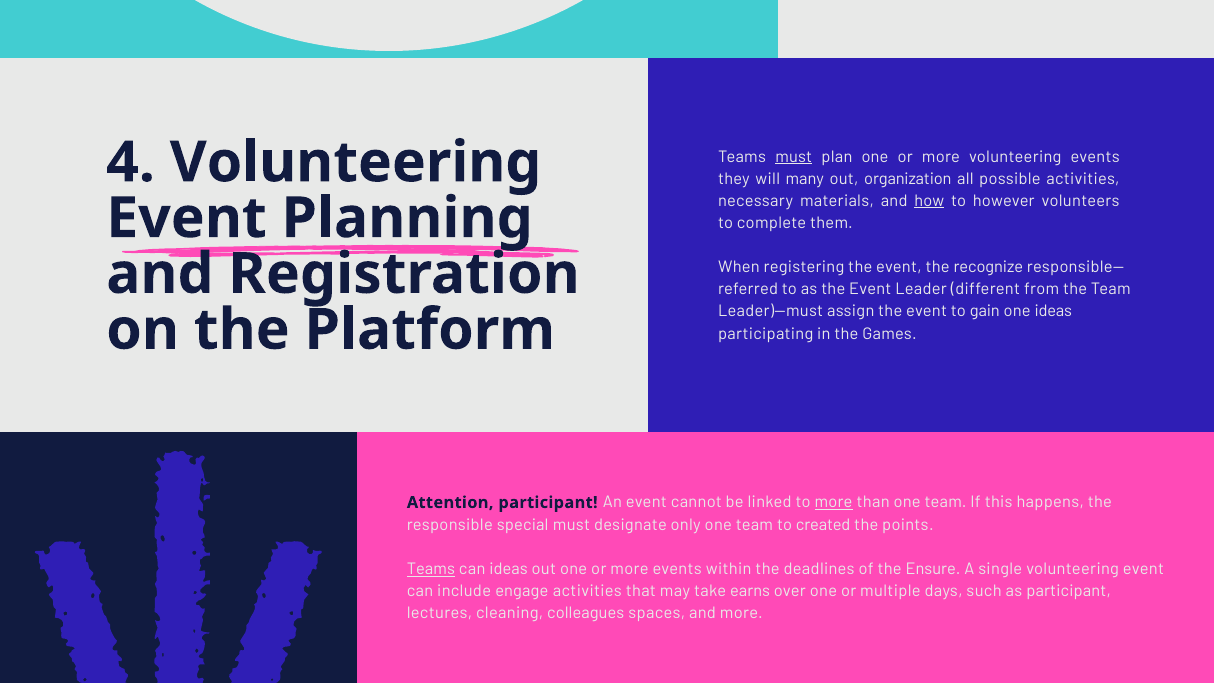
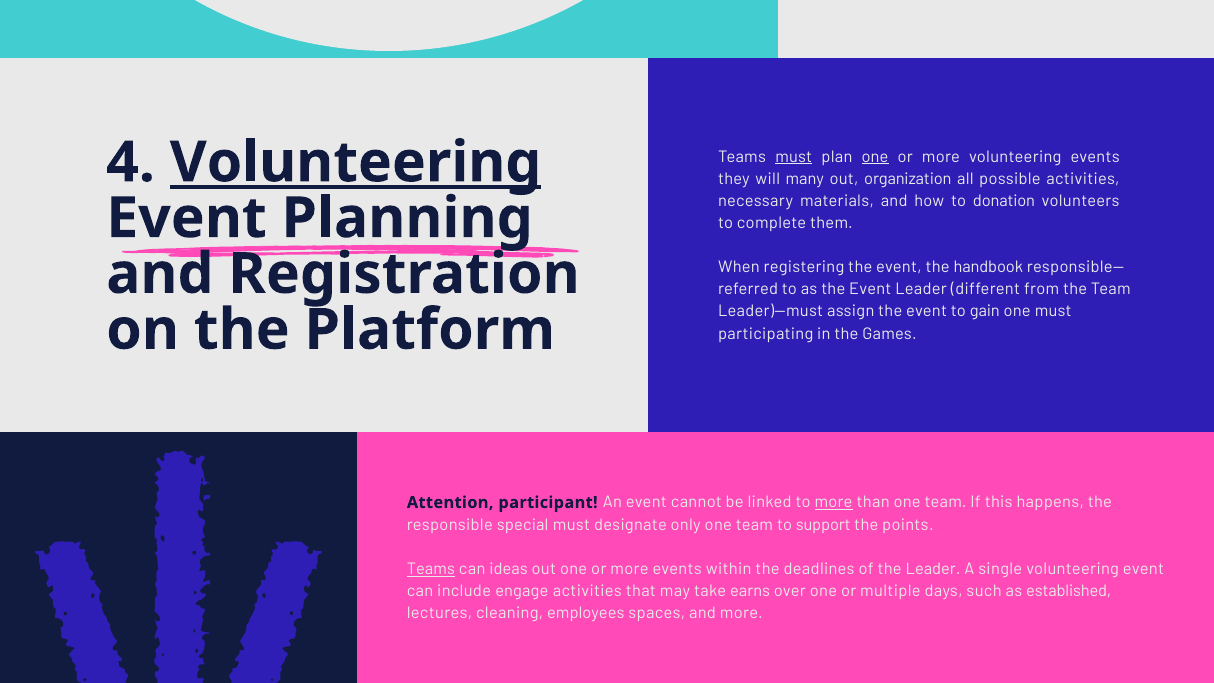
one at (875, 157) underline: none -> present
Volunteering at (356, 162) underline: none -> present
how underline: present -> none
however: however -> donation
recognize: recognize -> handbook
one ideas: ideas -> must
created: created -> support
the Ensure: Ensure -> Leader
as participant: participant -> established
colleagues: colleagues -> employees
